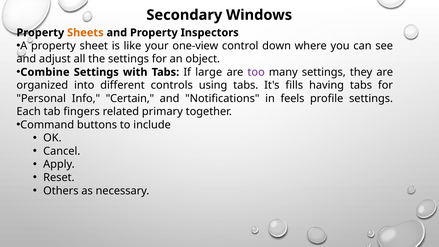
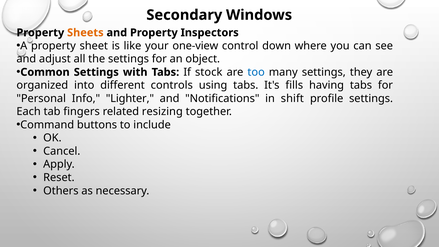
Combine: Combine -> Common
large: large -> stock
too colour: purple -> blue
Certain: Certain -> Lighter
feels: feels -> shift
primary: primary -> resizing
